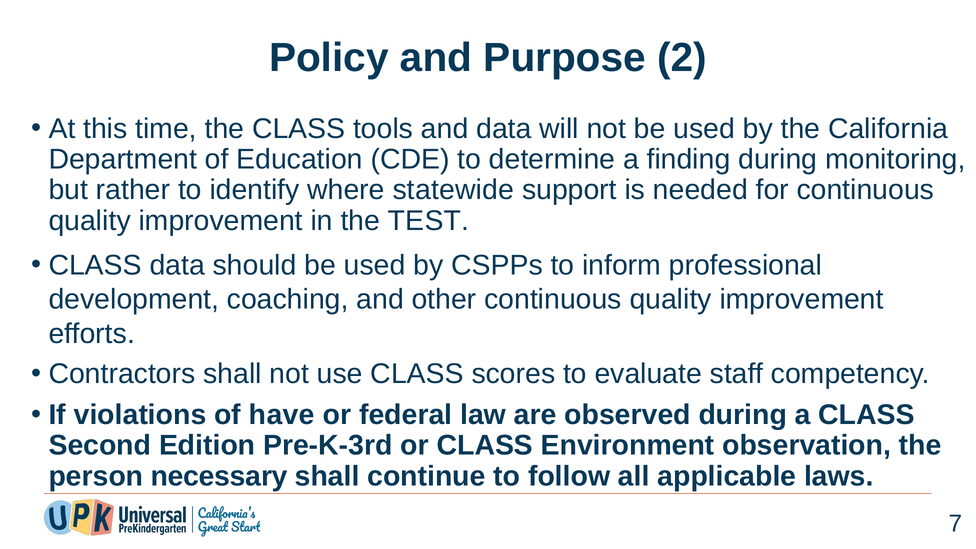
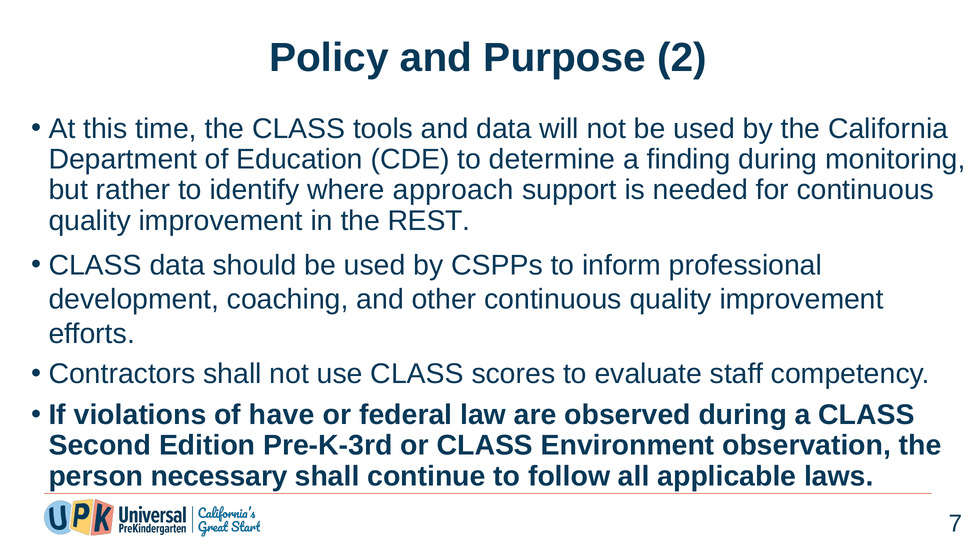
statewide: statewide -> approach
TEST: TEST -> REST
